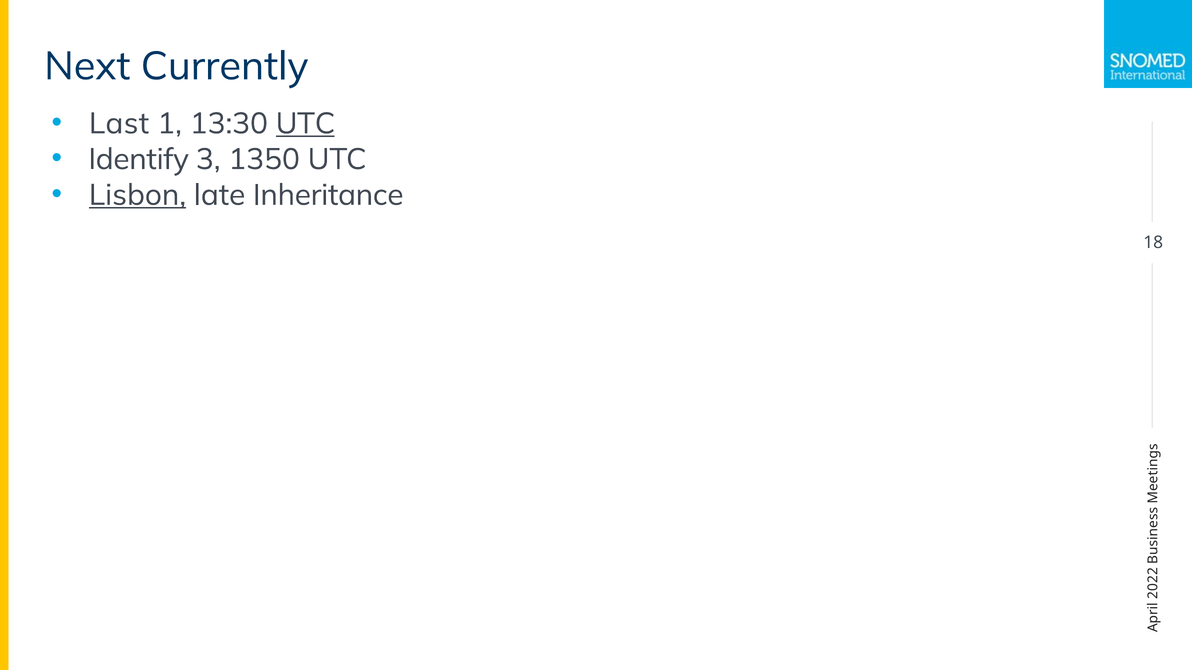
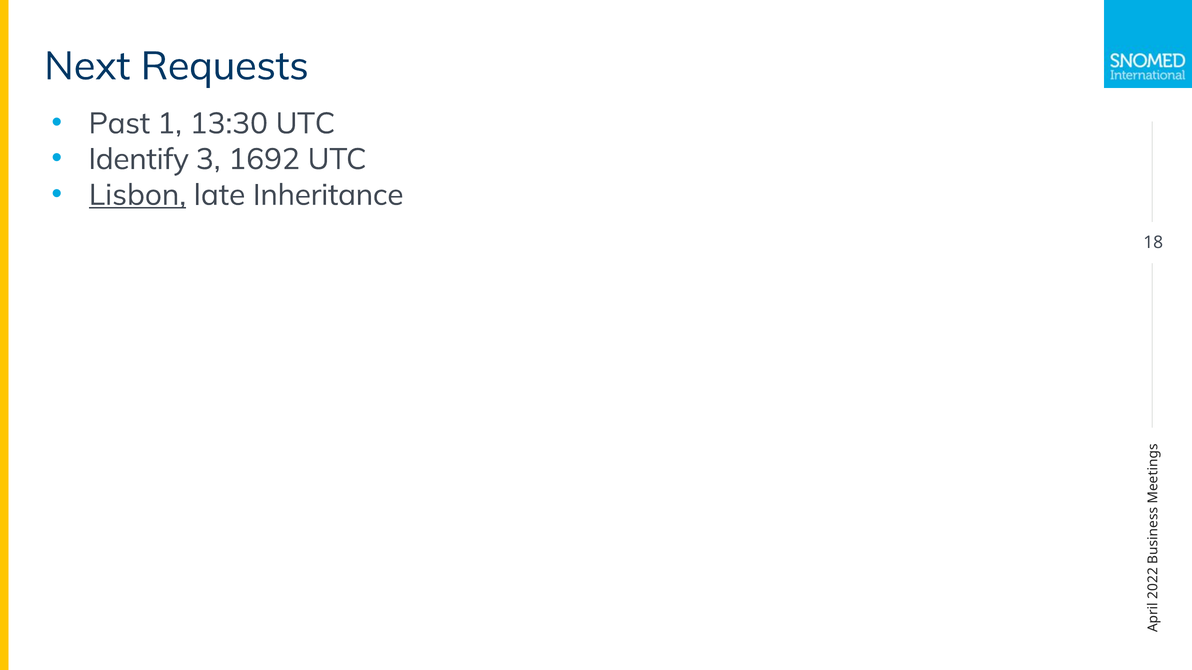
Currently: Currently -> Requests
Last: Last -> Past
UTC at (305, 124) underline: present -> none
1350: 1350 -> 1692
